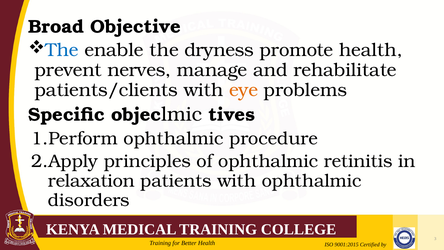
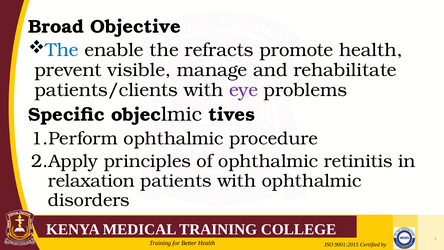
dryness: dryness -> refracts
nerves: nerves -> visible
eye colour: orange -> purple
